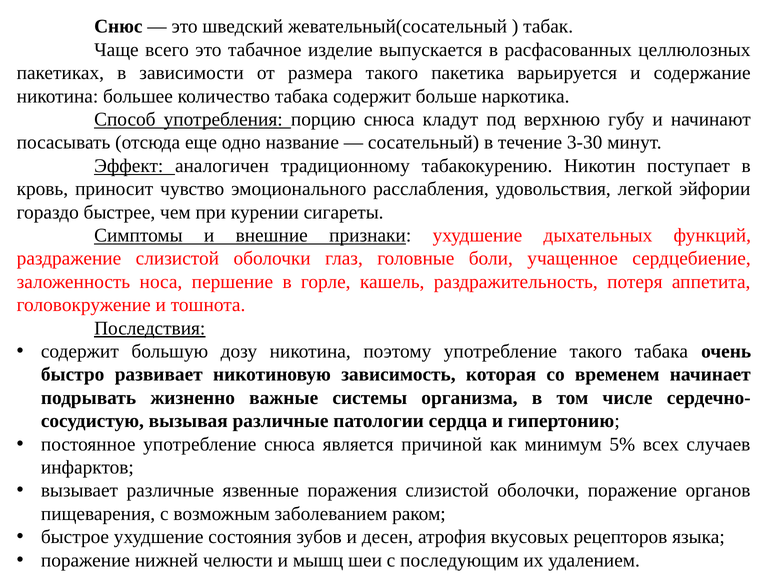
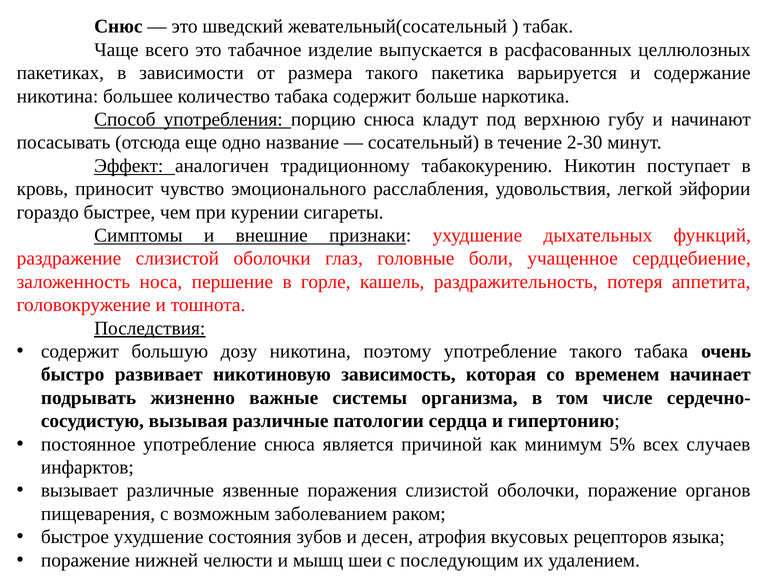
3-30: 3-30 -> 2-30
